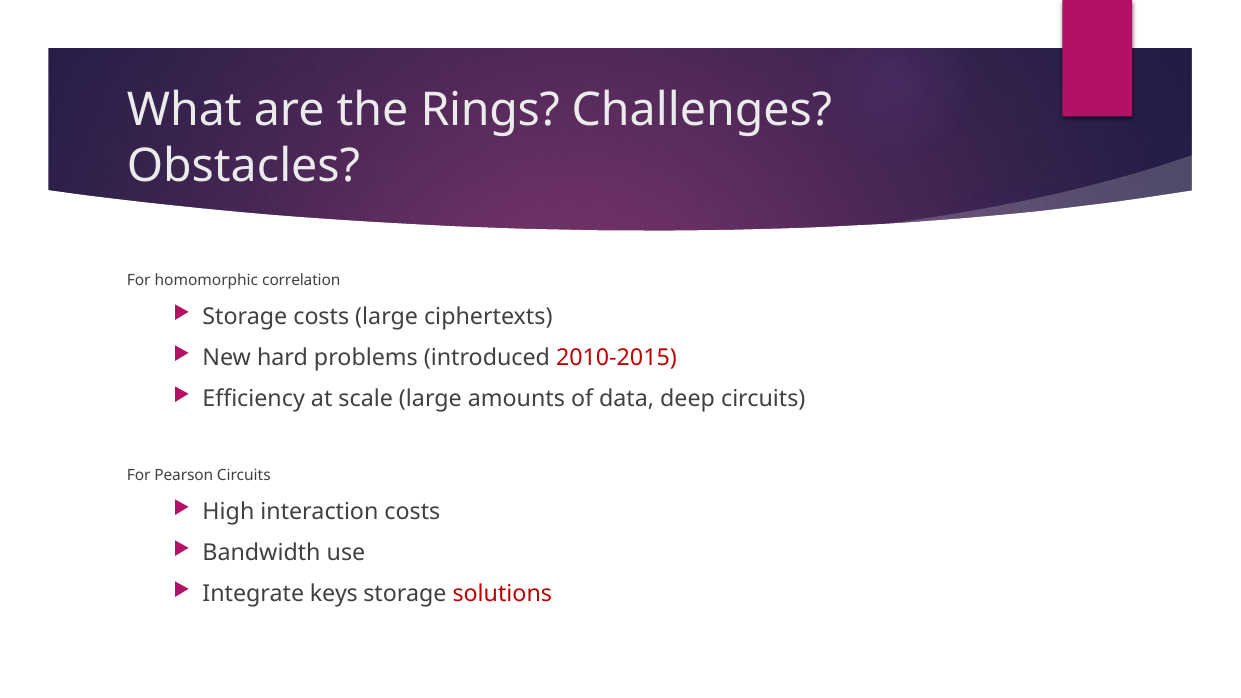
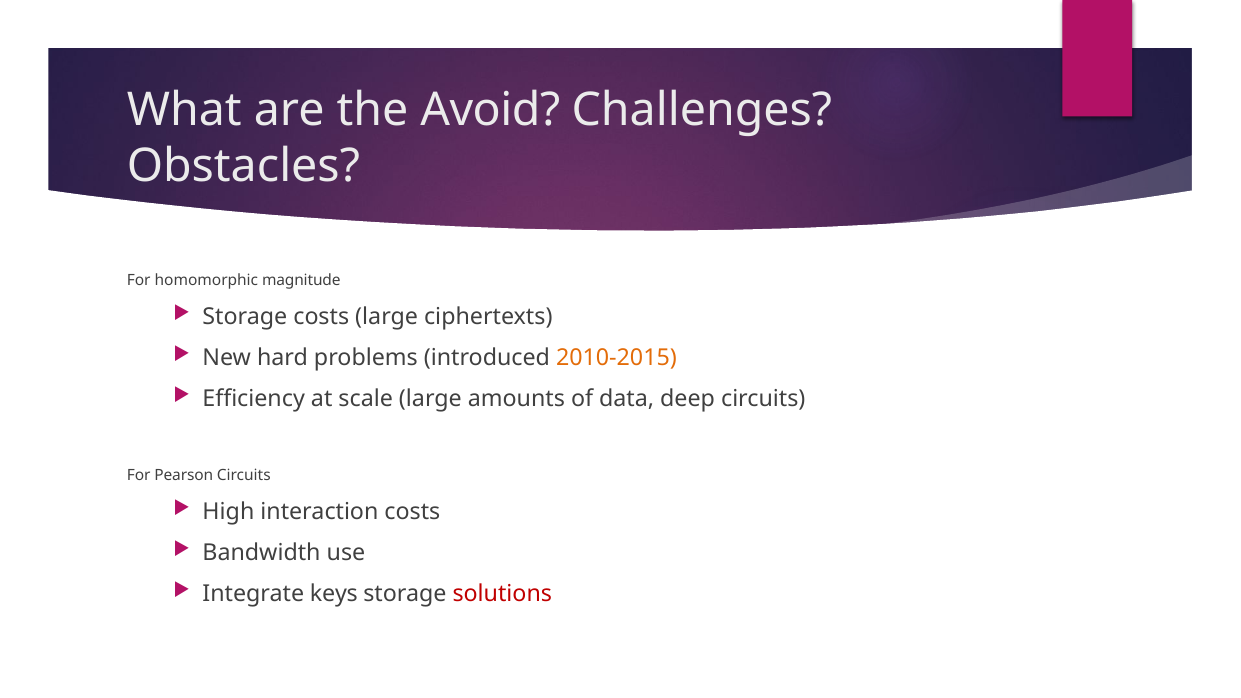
Rings: Rings -> Avoid
correlation: correlation -> magnitude
2010-2015 colour: red -> orange
